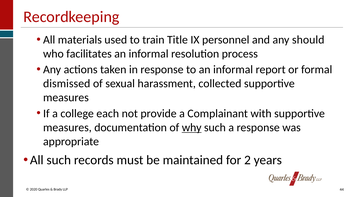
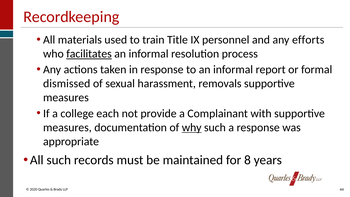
should: should -> efforts
facilitates underline: none -> present
collected: collected -> removals
2: 2 -> 8
